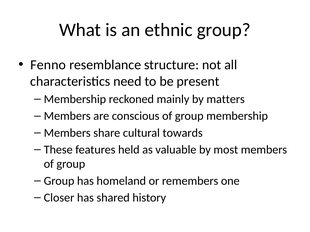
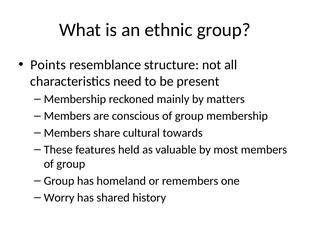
Fenno: Fenno -> Points
Closer: Closer -> Worry
